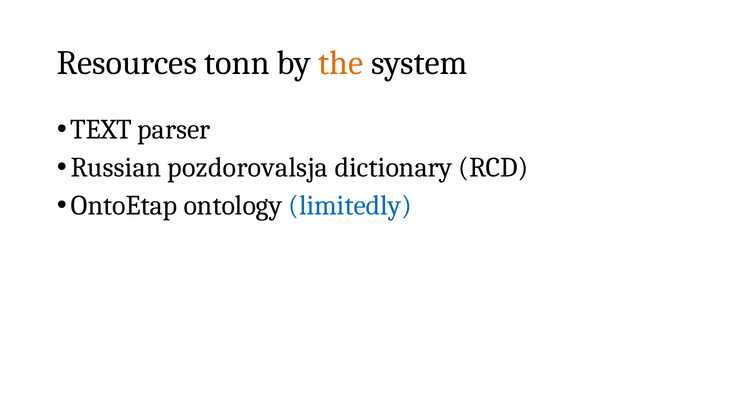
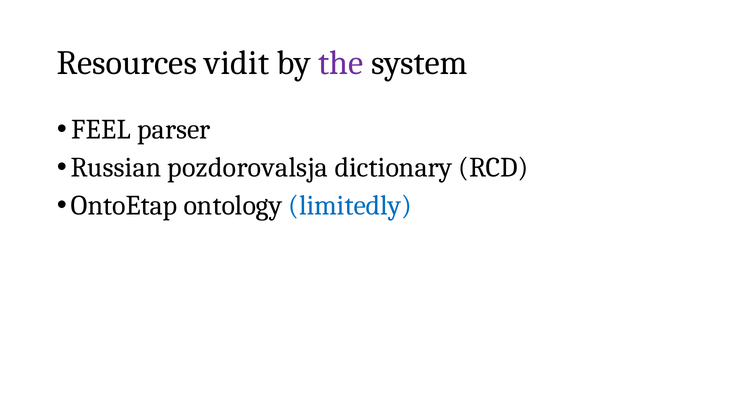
tonn: tonn -> vidit
the colour: orange -> purple
TEXT: TEXT -> FEEL
